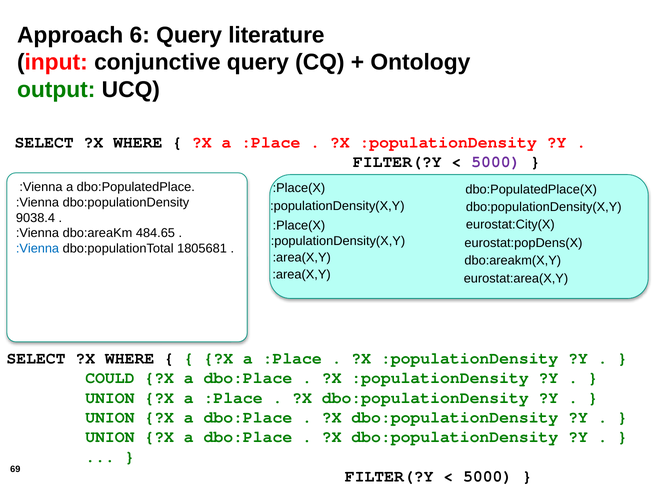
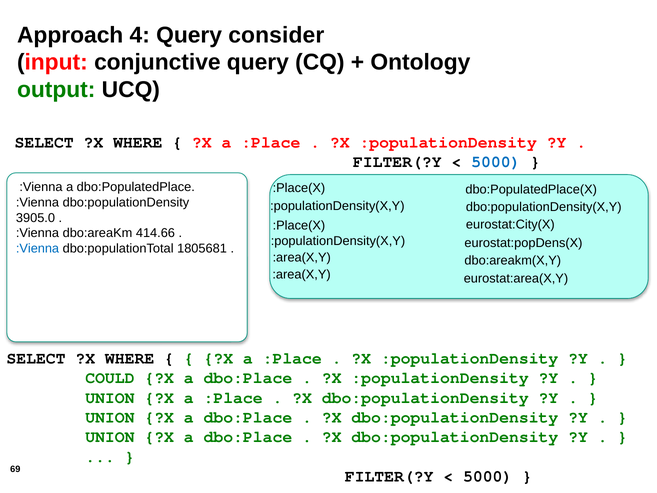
6: 6 -> 4
literature: literature -> consider
5000 at (496, 162) colour: purple -> blue
9038.4: 9038.4 -> 3905.0
484.65: 484.65 -> 414.66
